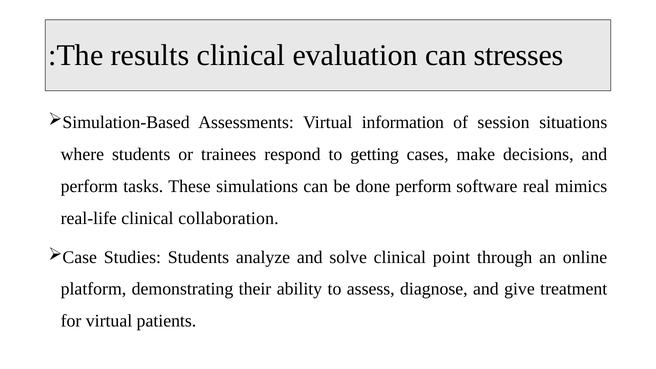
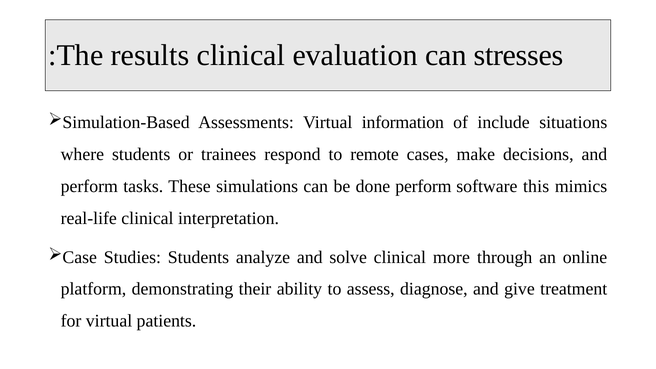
session: session -> include
getting: getting -> remote
real: real -> this
collaboration: collaboration -> interpretation
point: point -> more
